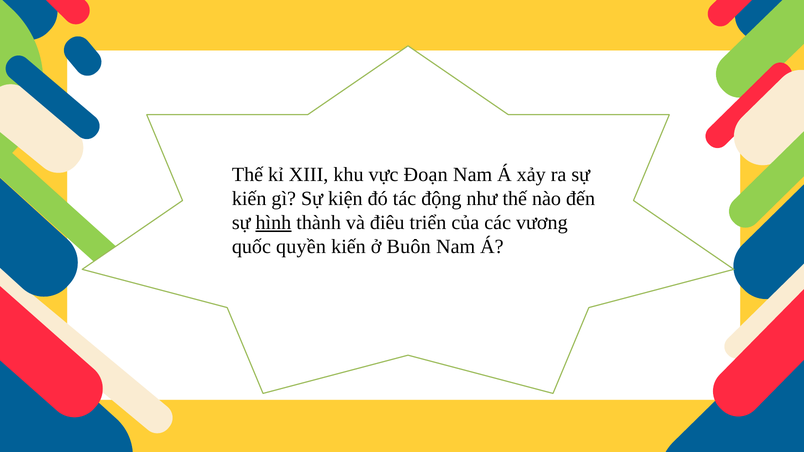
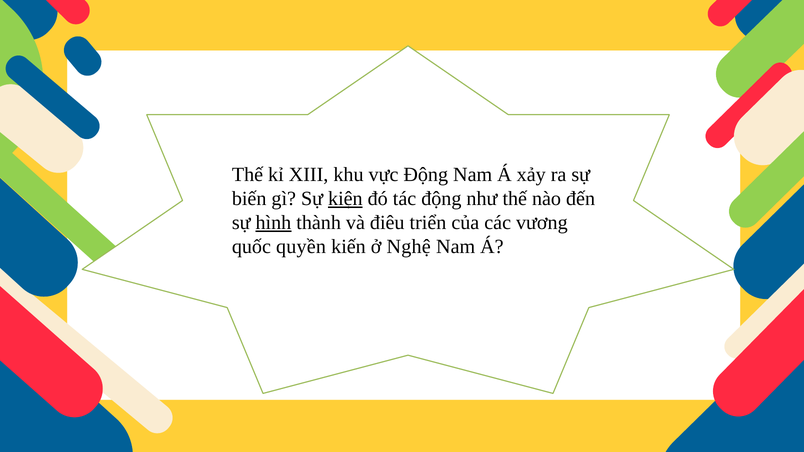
vực Đoạn: Đoạn -> Động
kiến at (249, 199): kiến -> biến
kiện underline: none -> present
Buôn: Buôn -> Nghệ
